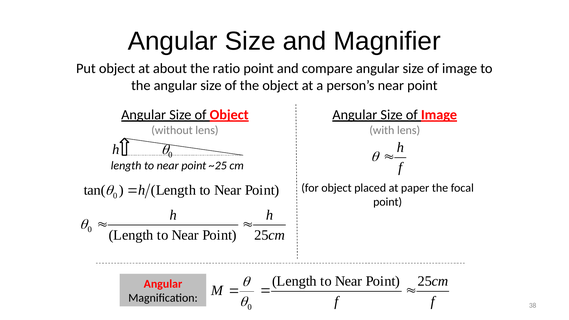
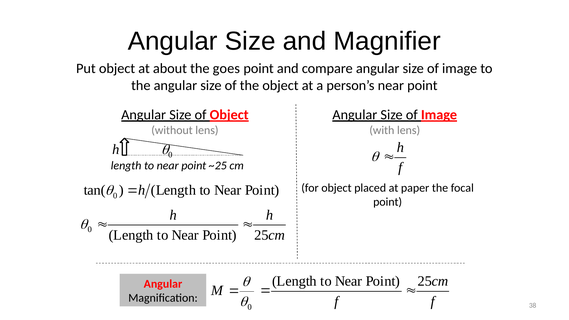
ratio: ratio -> goes
